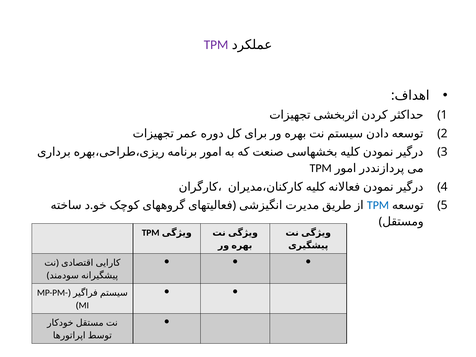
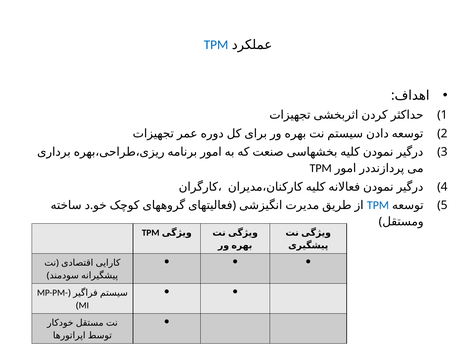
TPM at (216, 45) colour: purple -> blue
